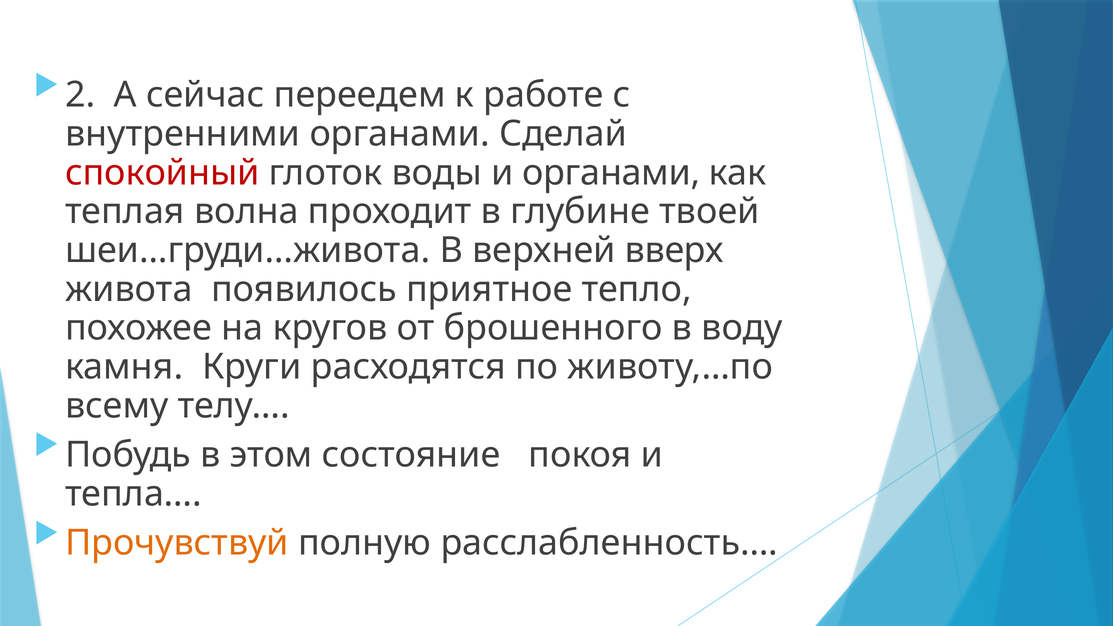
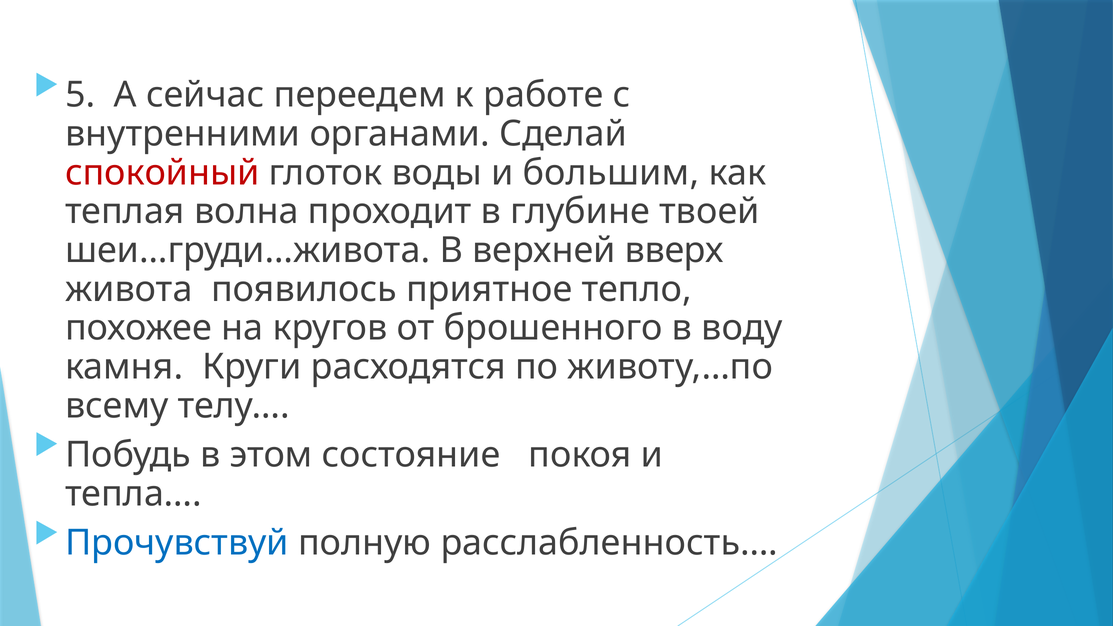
2: 2 -> 5
и органами: органами -> большим
Прочувствуй colour: orange -> blue
